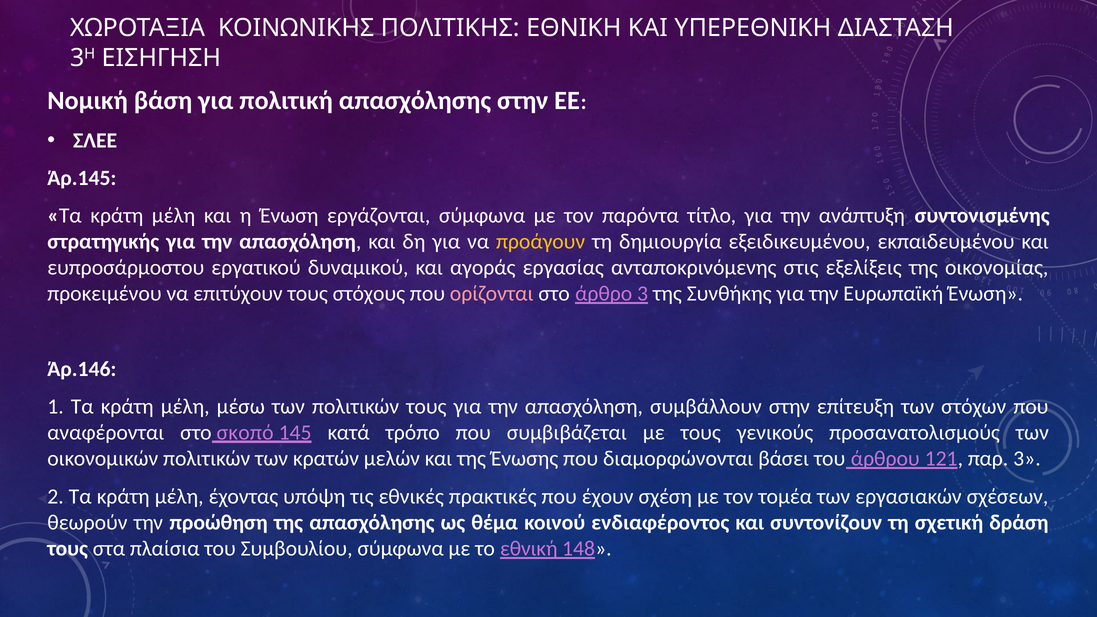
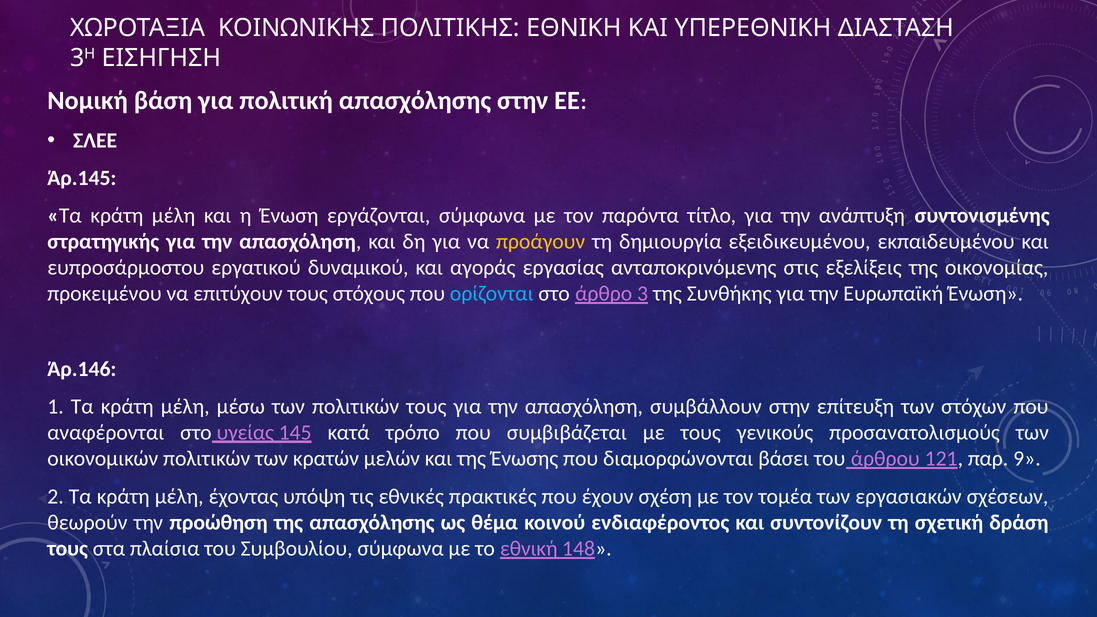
ορίζονται colour: pink -> light blue
σκοπό: σκοπό -> υγείας
παρ 3: 3 -> 9
